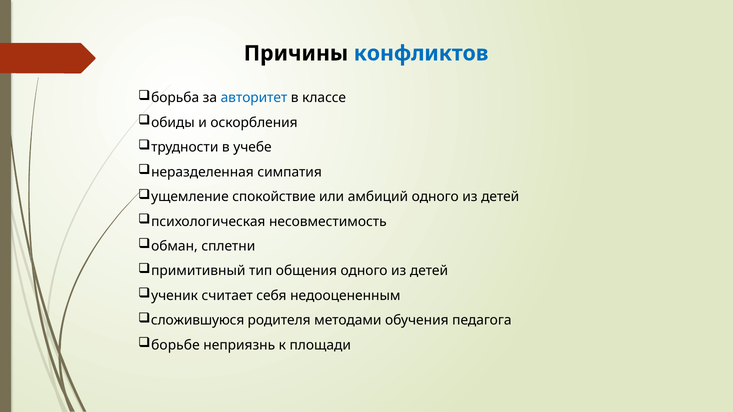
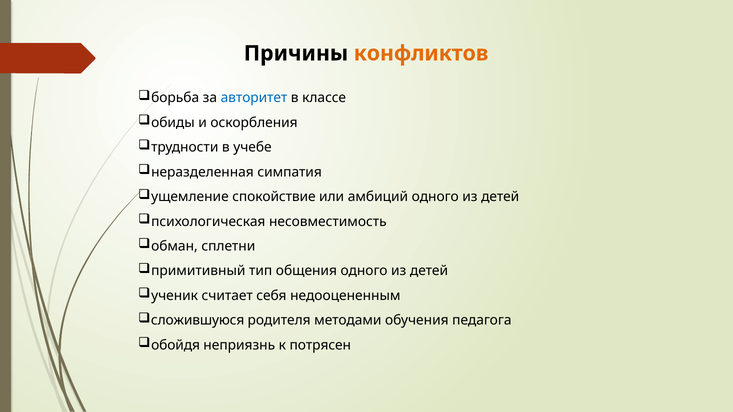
конфликтов colour: blue -> orange
борьбе: борьбе -> обойдя
площади: площади -> потрясен
